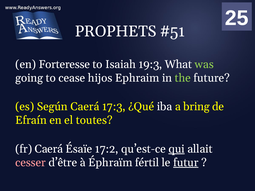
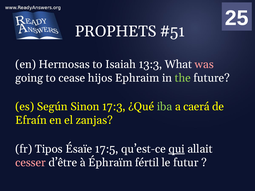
Forteresse: Forteresse -> Hermosas
19:3: 19:3 -> 13:3
was colour: light green -> pink
Según Caerá: Caerá -> Sinon
iba colour: white -> light green
bring: bring -> caerá
toutes: toutes -> zanjas
fr Caerá: Caerá -> Tipos
17:2: 17:2 -> 17:5
futur underline: present -> none
